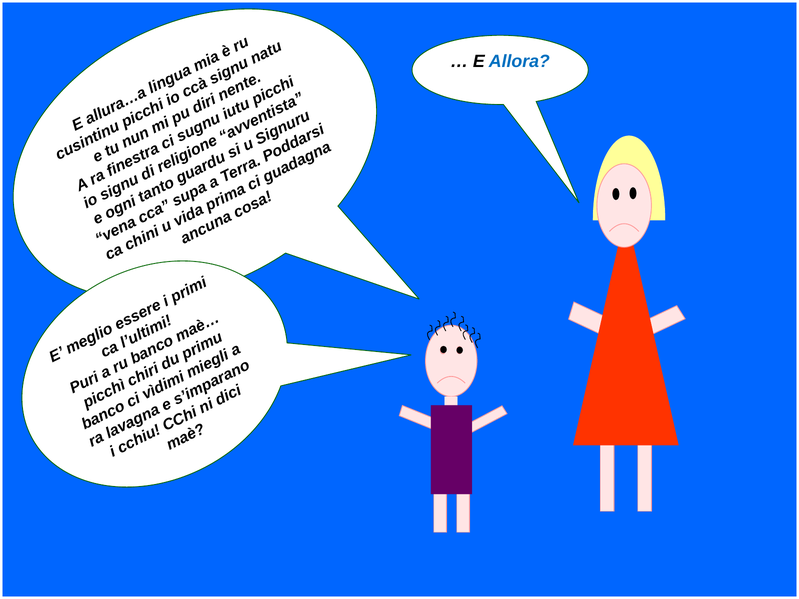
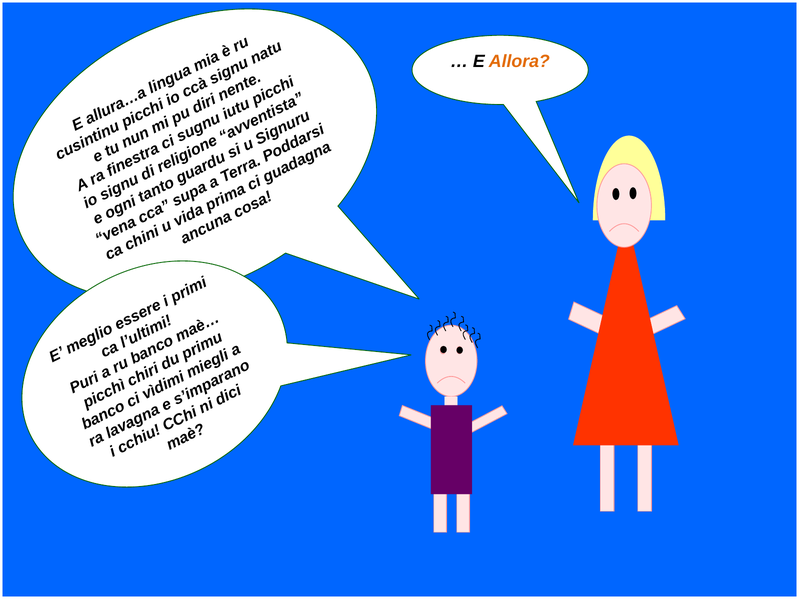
Allora colour: blue -> orange
